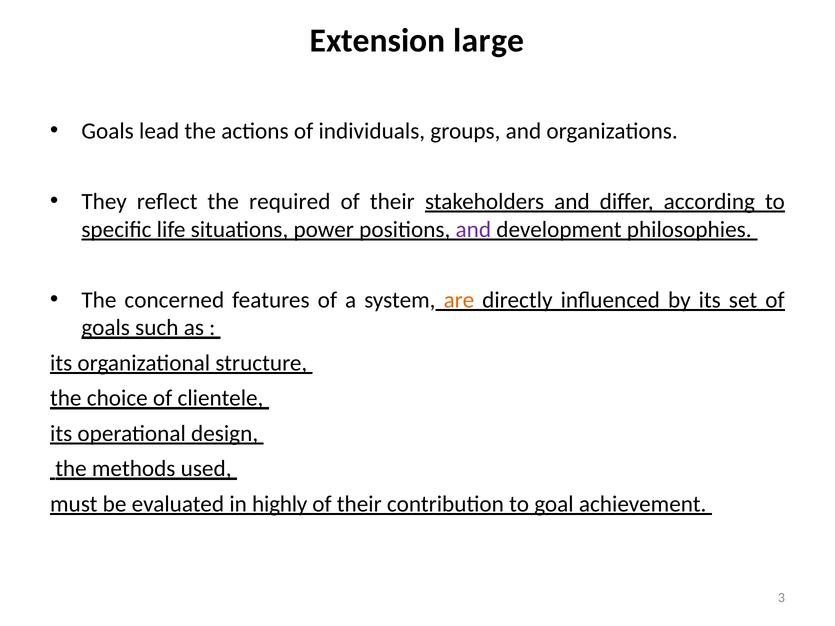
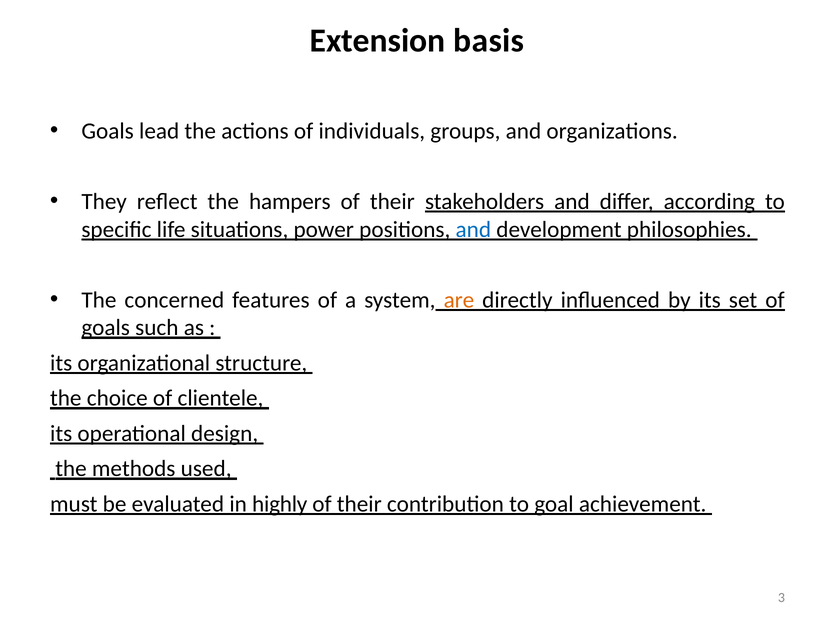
large: large -> basis
required: required -> hampers
and at (473, 229) colour: purple -> blue
